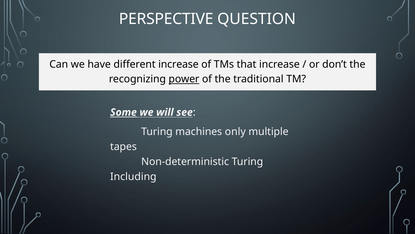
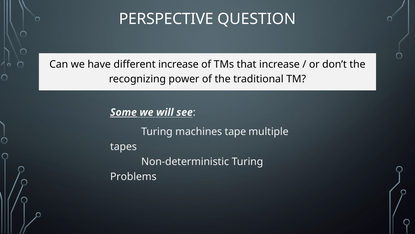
power underline: present -> none
only: only -> tape
Including: Including -> Problems
